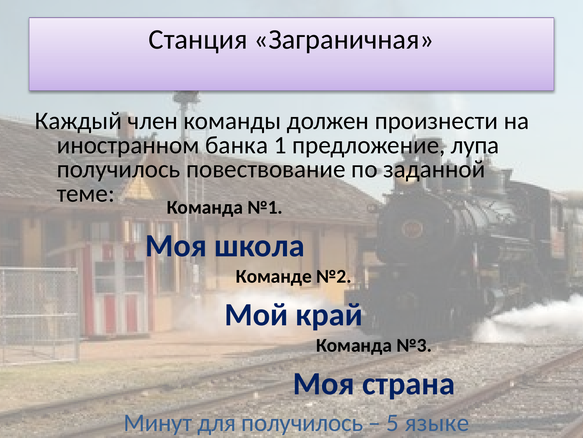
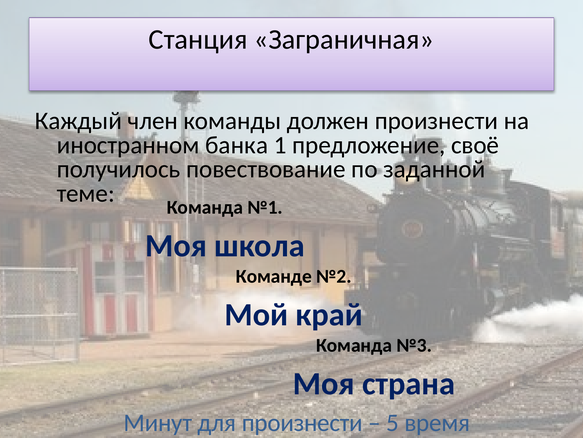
лупа: лупа -> своё
для получилось: получилось -> произнести
языке: языке -> время
